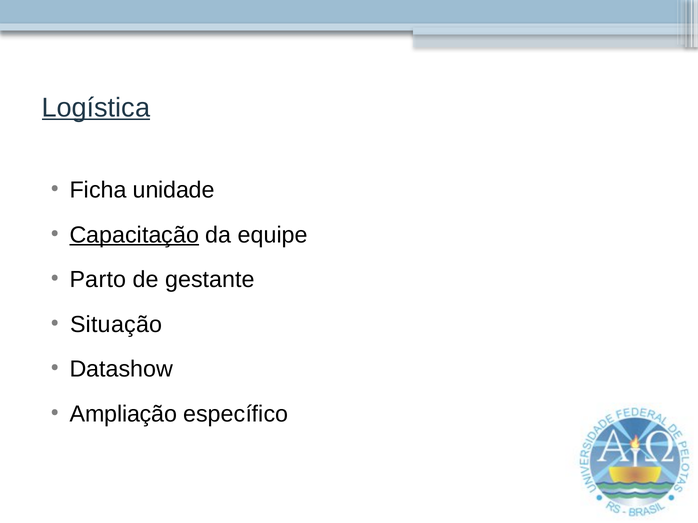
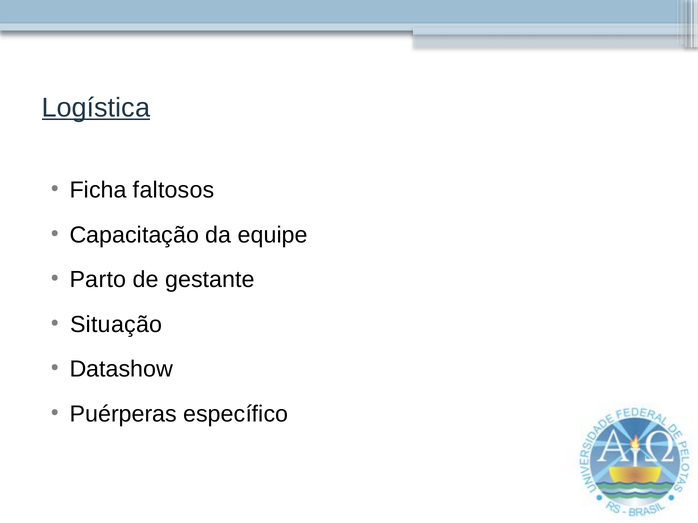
unidade: unidade -> faltosos
Capacitação underline: present -> none
Ampliação: Ampliação -> Puérperas
